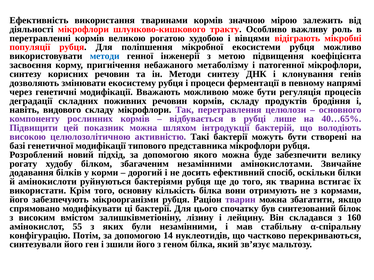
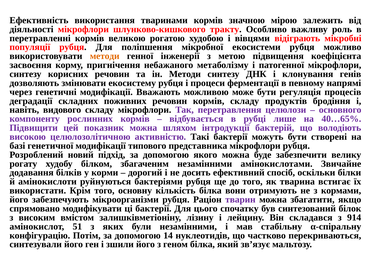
методи at (105, 56) colour: blue -> orange
160: 160 -> 914
55: 55 -> 51
